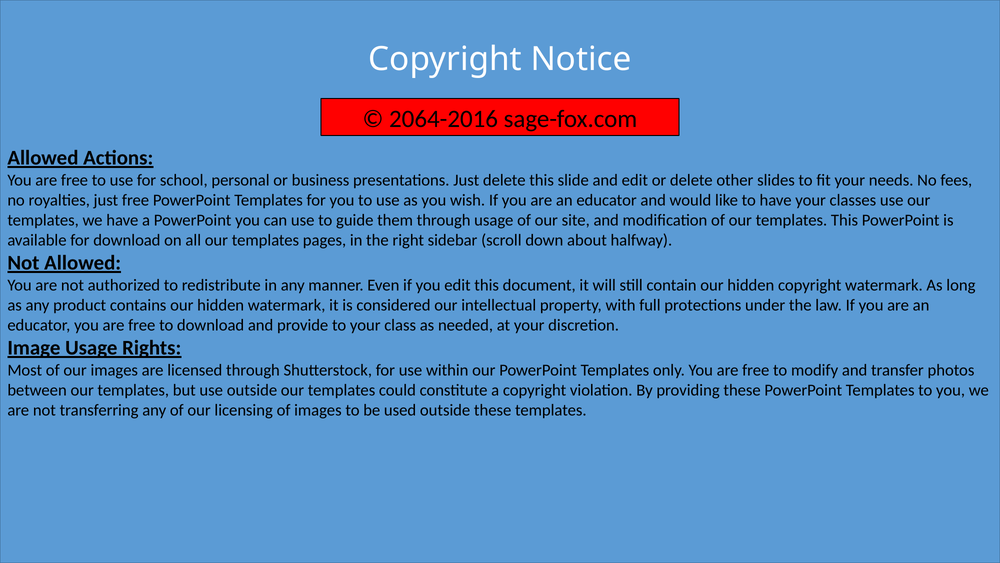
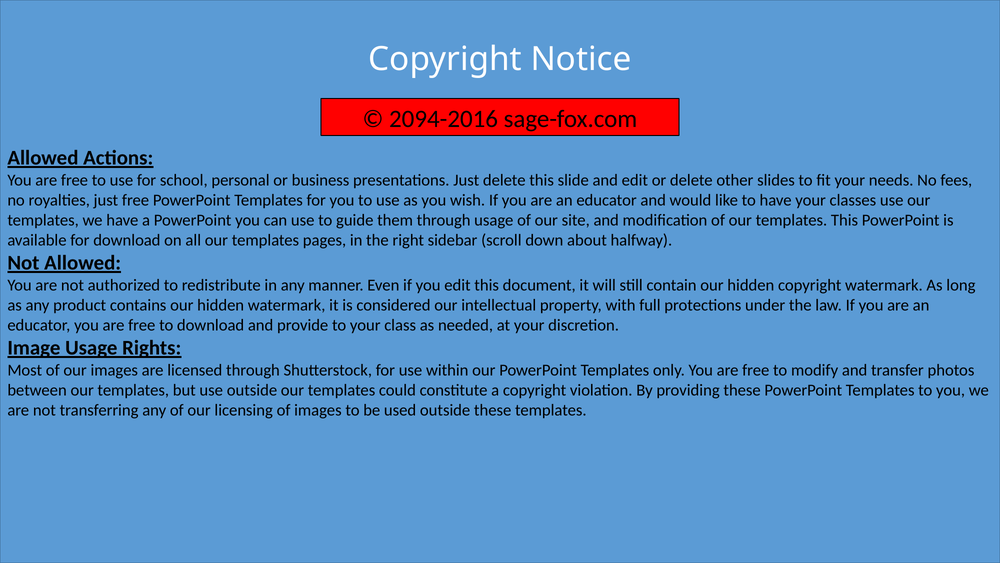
2064-2016: 2064-2016 -> 2094-2016
